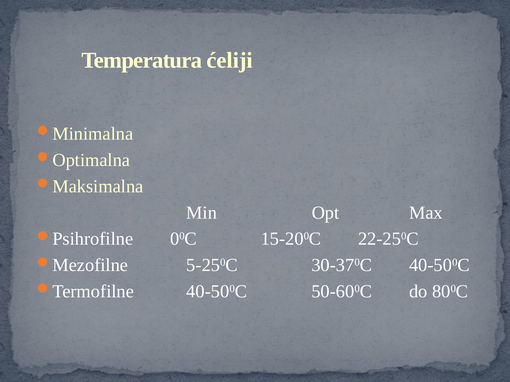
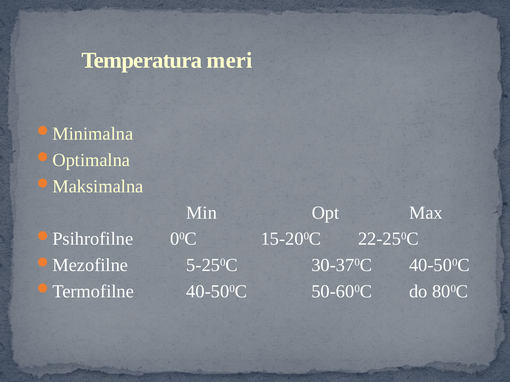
ćeliji: ćeliji -> meri
